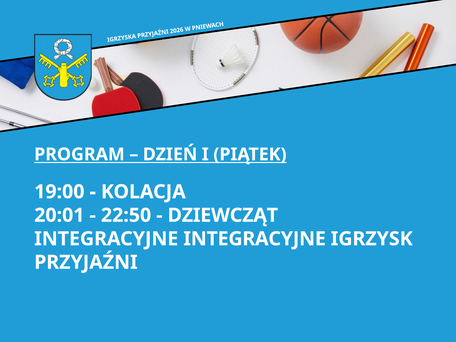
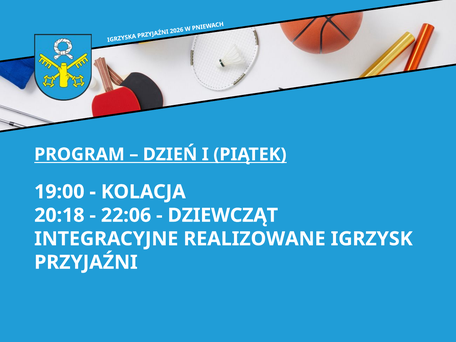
20:01: 20:01 -> 20:18
22:50: 22:50 -> 22:06
INTEGRACYJNE INTEGRACYJNE: INTEGRACYJNE -> REALIZOWANE
